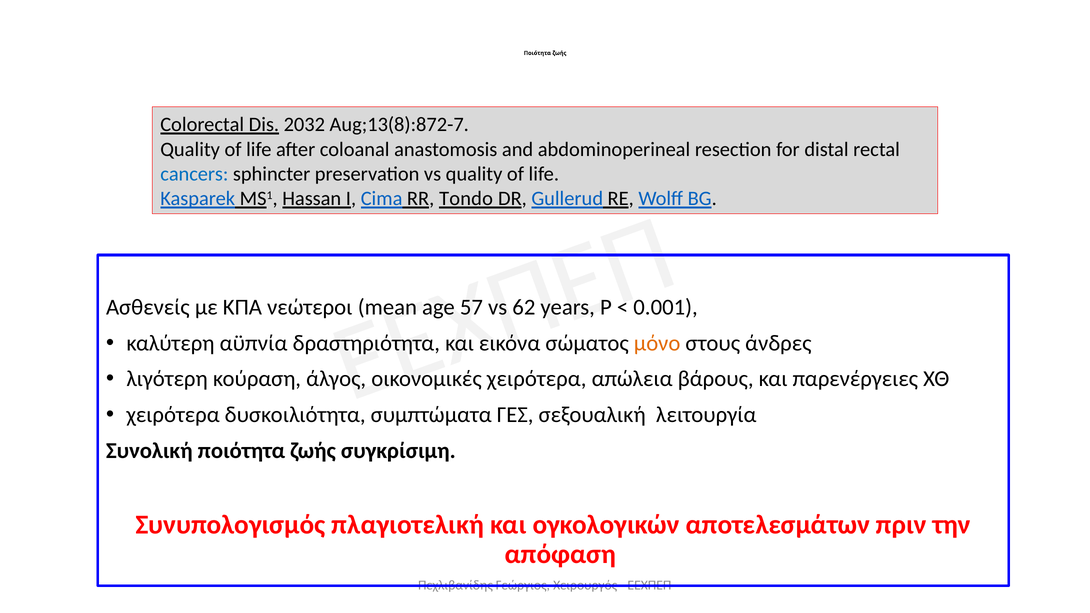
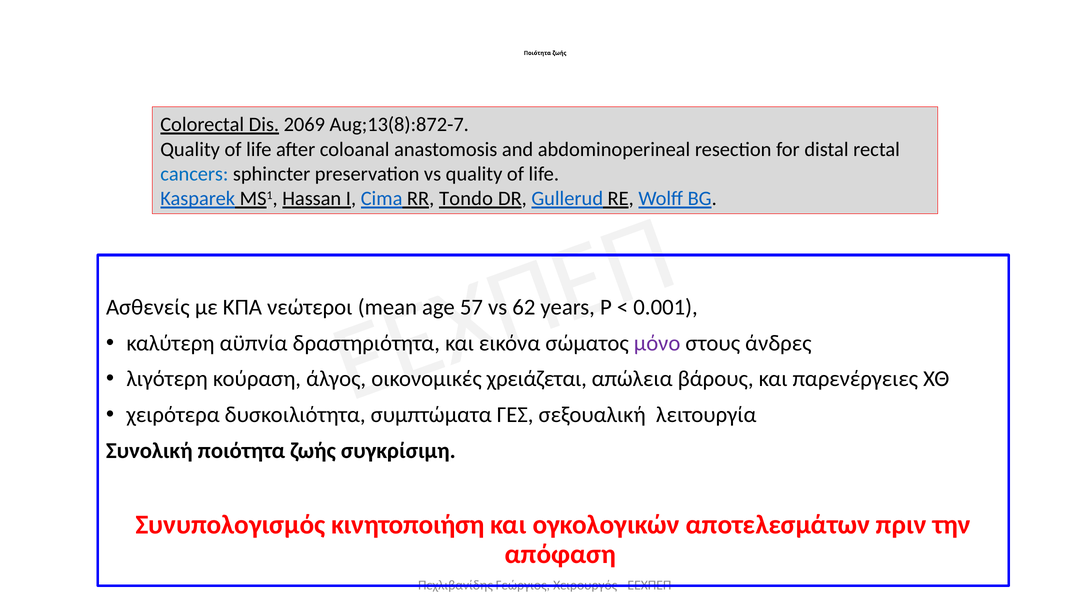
2032: 2032 -> 2069
μόνο colour: orange -> purple
χειρότερα at (537, 379): χειρότερα -> χρειάζεται
πλαγιοτελική: πλαγιοτελική -> κινητοποιήση
